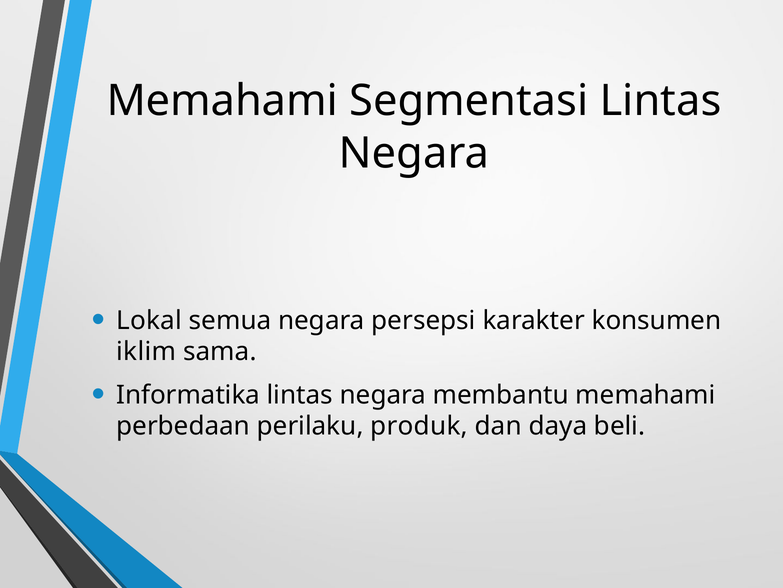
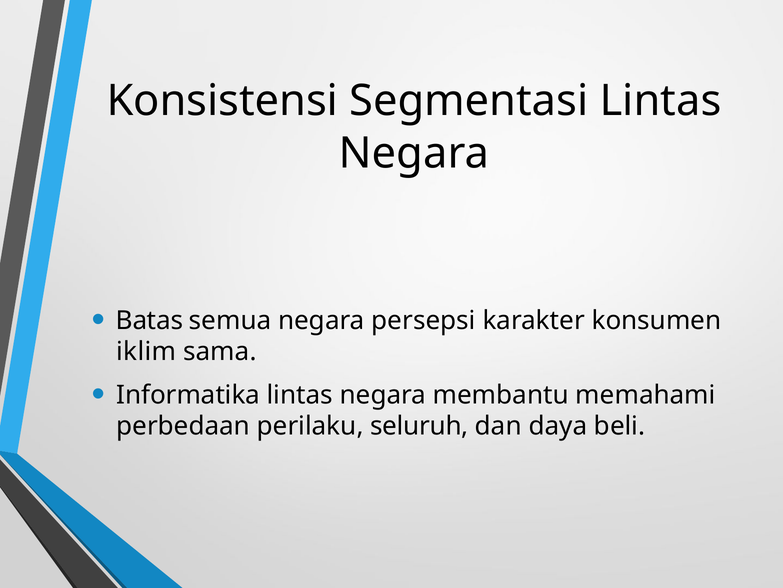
Memahami at (222, 101): Memahami -> Konsistensi
Lokal: Lokal -> Batas
produk: produk -> seluruh
